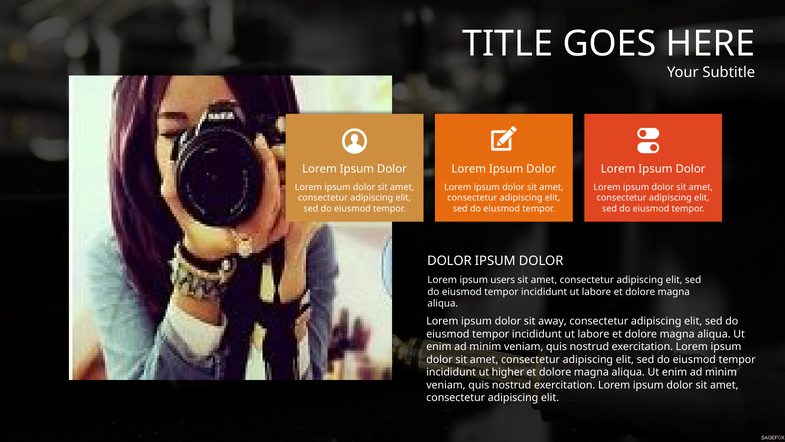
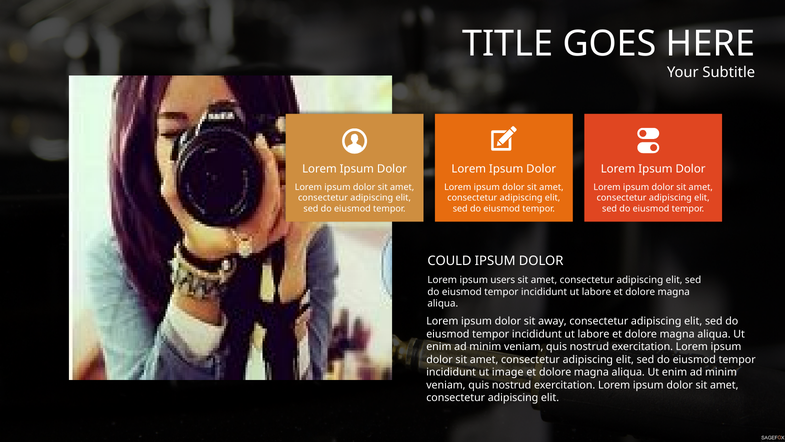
DOLOR at (449, 260): DOLOR -> COULD
higher: higher -> image
